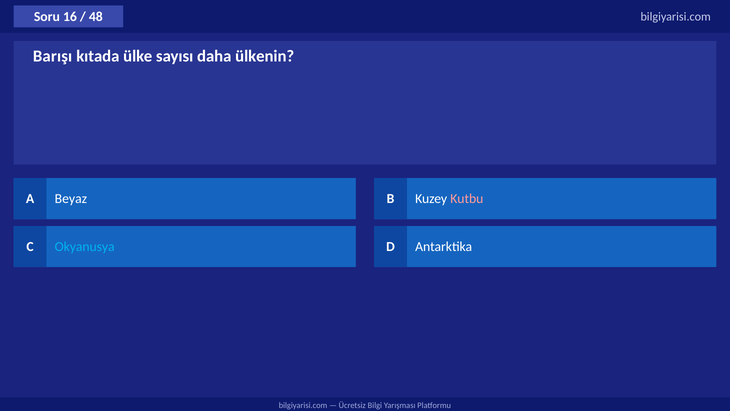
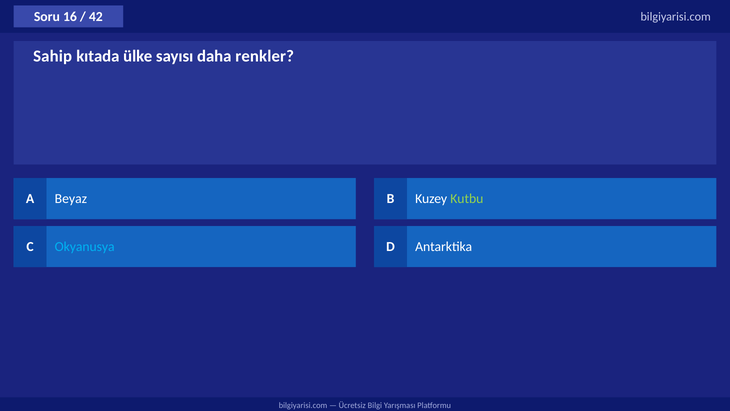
48: 48 -> 42
Barışı: Barışı -> Sahip
ülkenin: ülkenin -> renkler
Kutbu colour: pink -> light green
